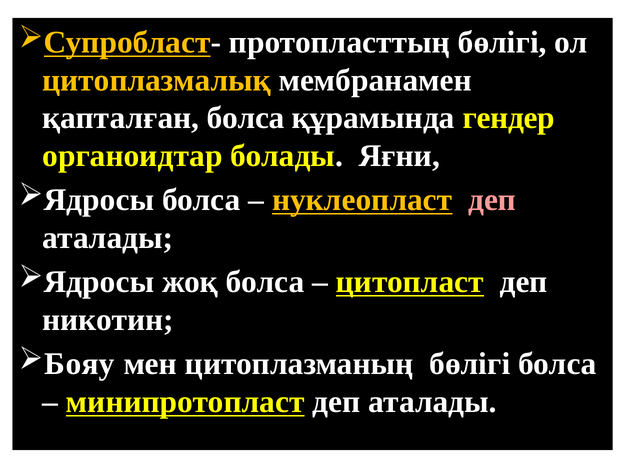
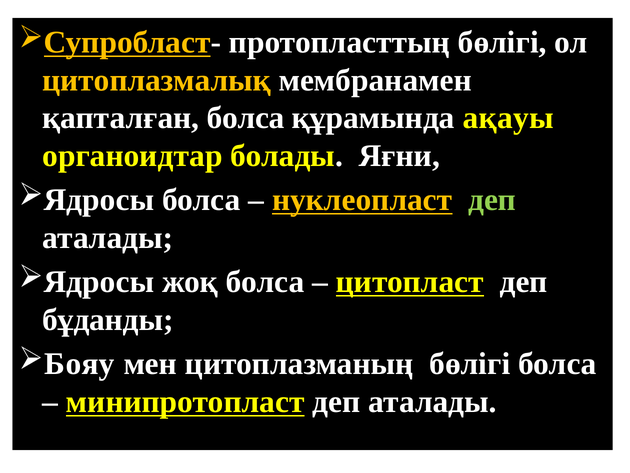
гендер: гендер -> ақауы
деп at (492, 200) colour: pink -> light green
никотин: никотин -> бұданды
